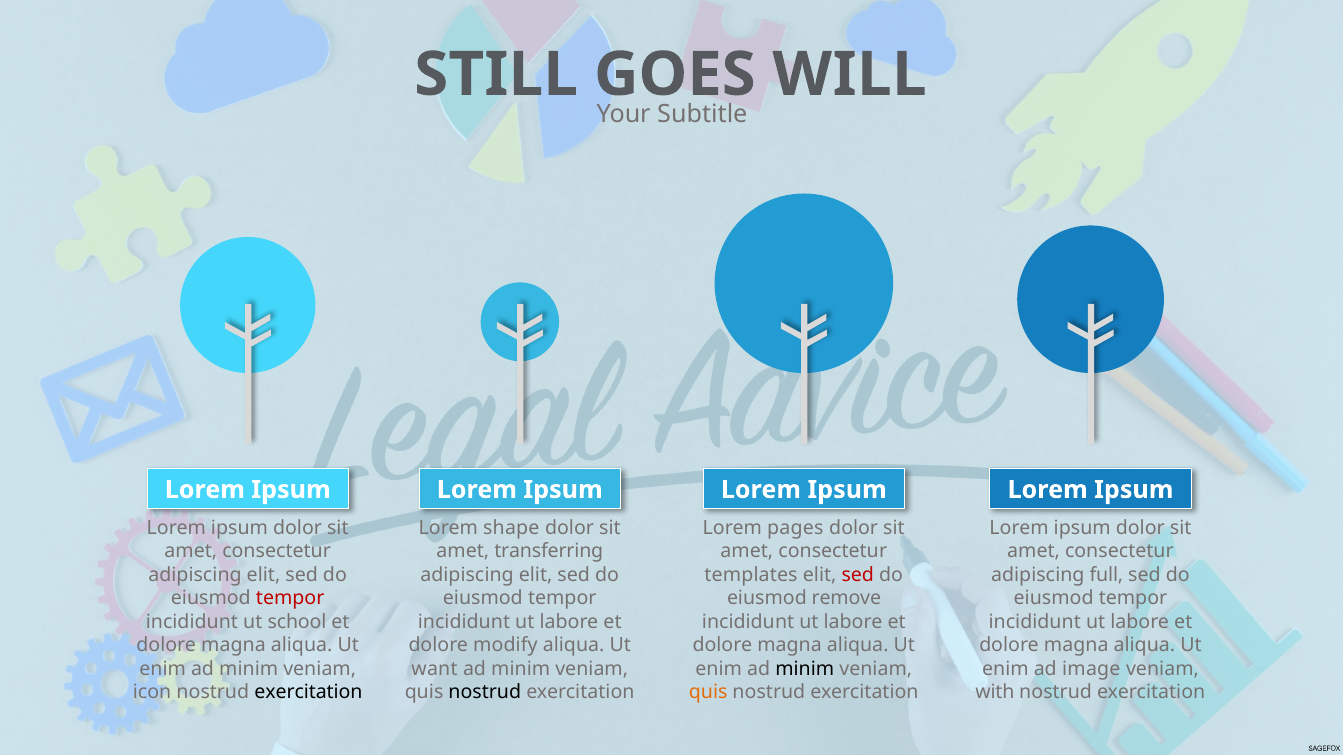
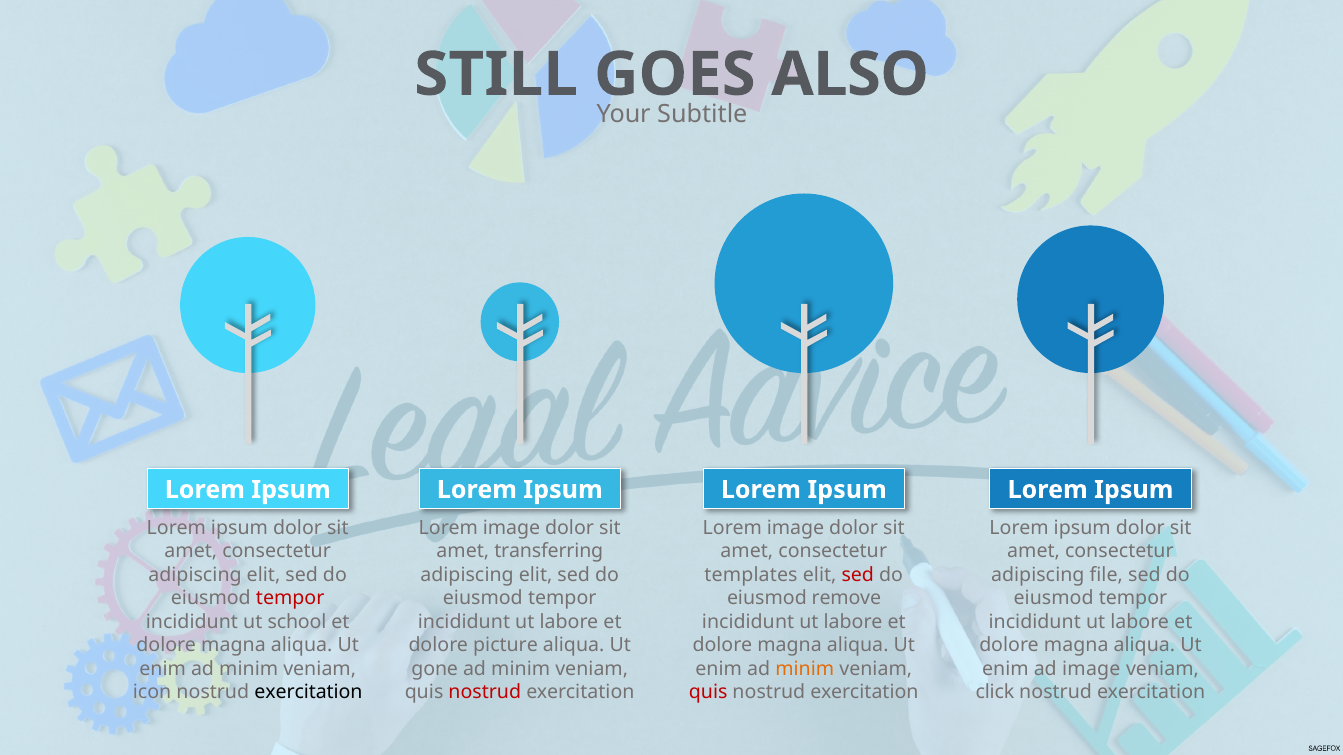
WILL: WILL -> ALSO
shape at (511, 528): shape -> image
pages at (795, 528): pages -> image
full: full -> file
modify: modify -> picture
want: want -> gone
minim at (805, 669) colour: black -> orange
nostrud at (485, 693) colour: black -> red
quis at (708, 693) colour: orange -> red
with: with -> click
